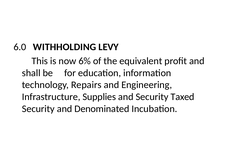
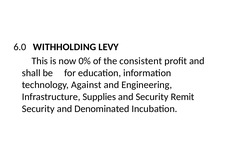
6%: 6% -> 0%
equivalent: equivalent -> consistent
Repairs: Repairs -> Against
Taxed: Taxed -> Remit
